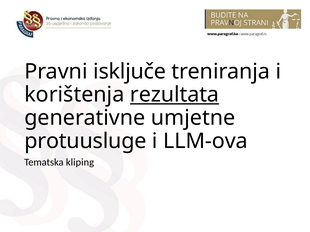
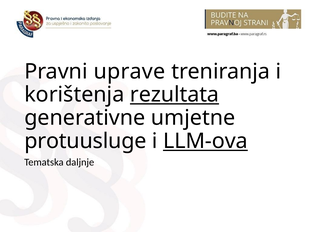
isključe: isključe -> uprave
LLM-ova underline: none -> present
kliping: kliping -> daljnje
